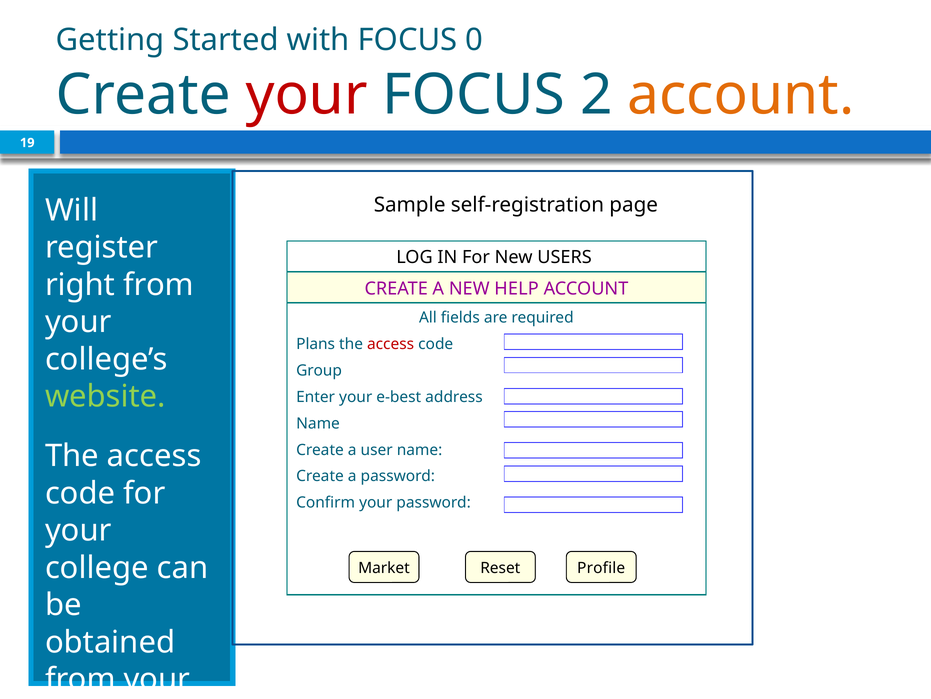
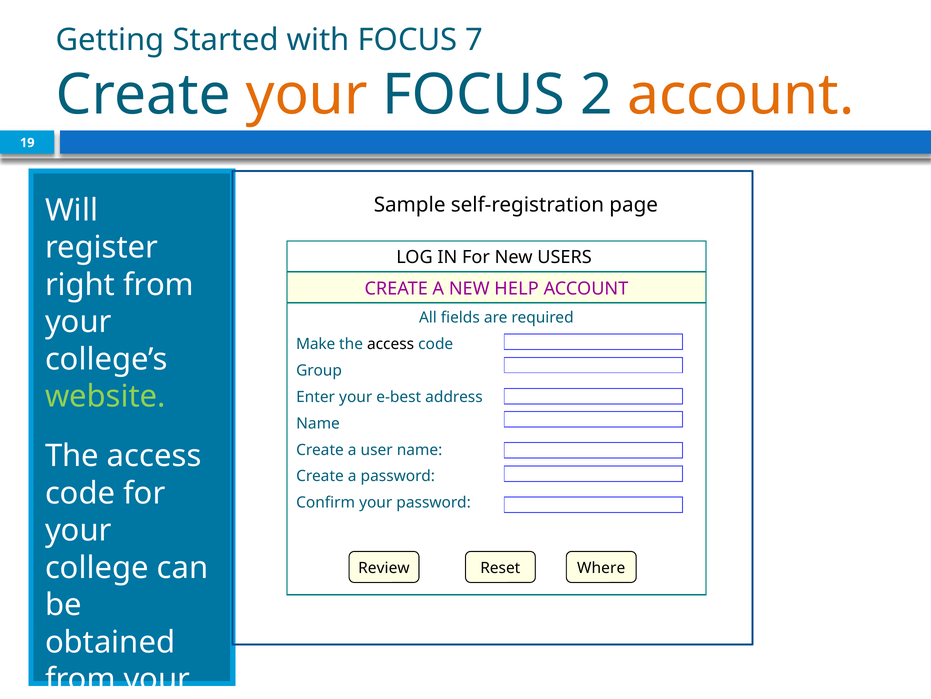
0: 0 -> 7
your at (307, 95) colour: red -> orange
Plans: Plans -> Make
access at (391, 344) colour: red -> black
Market: Market -> Review
Profile: Profile -> Where
